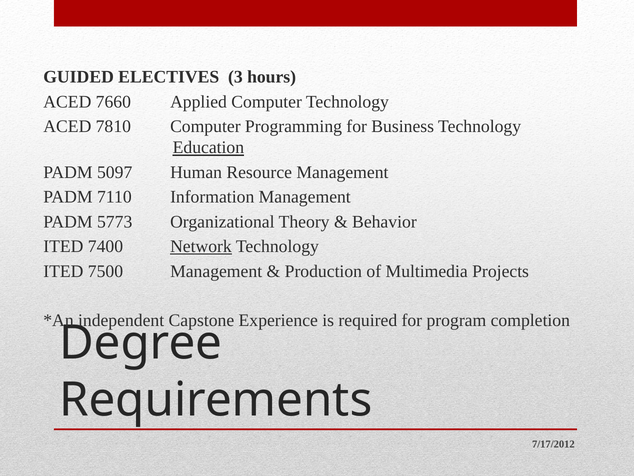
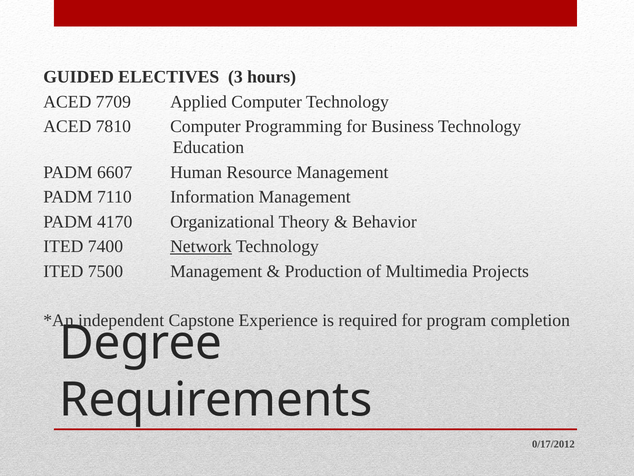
7660: 7660 -> 7709
Education underline: present -> none
5097: 5097 -> 6607
5773: 5773 -> 4170
7/17/2012: 7/17/2012 -> 0/17/2012
